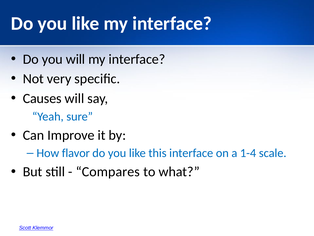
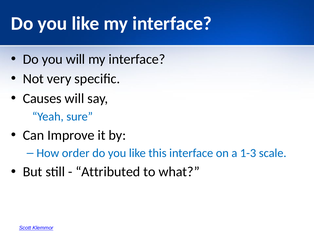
flavor: flavor -> order
1-4: 1-4 -> 1-3
Compares: Compares -> Attributed
